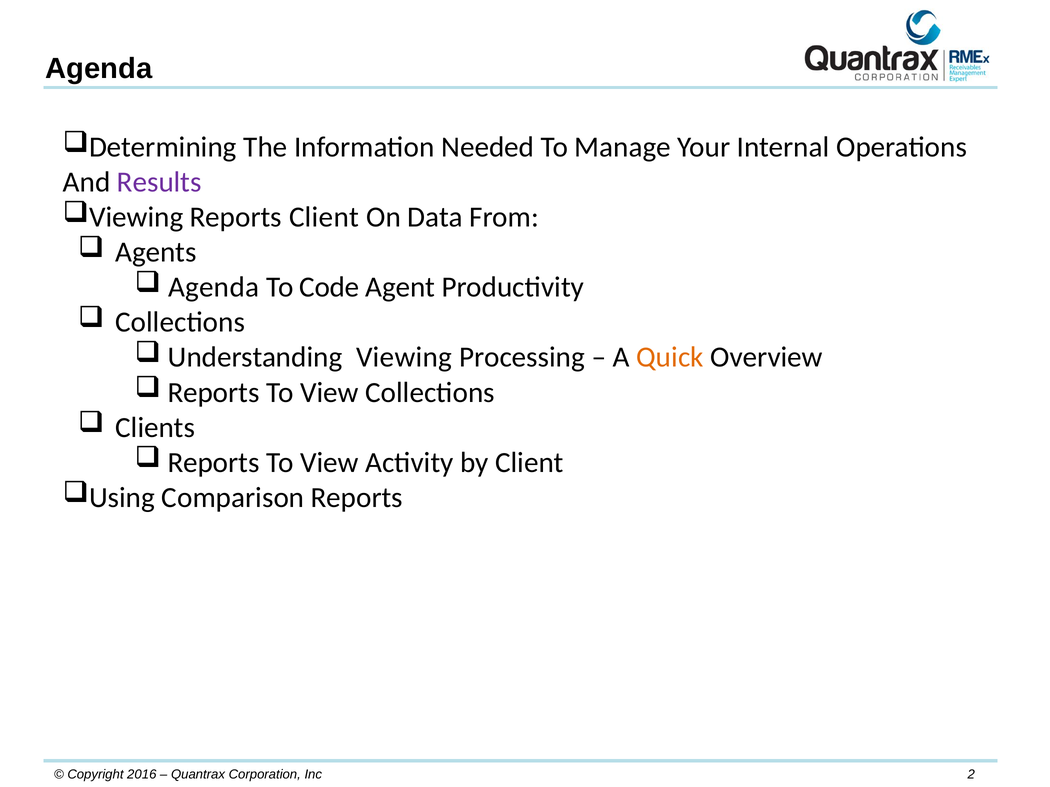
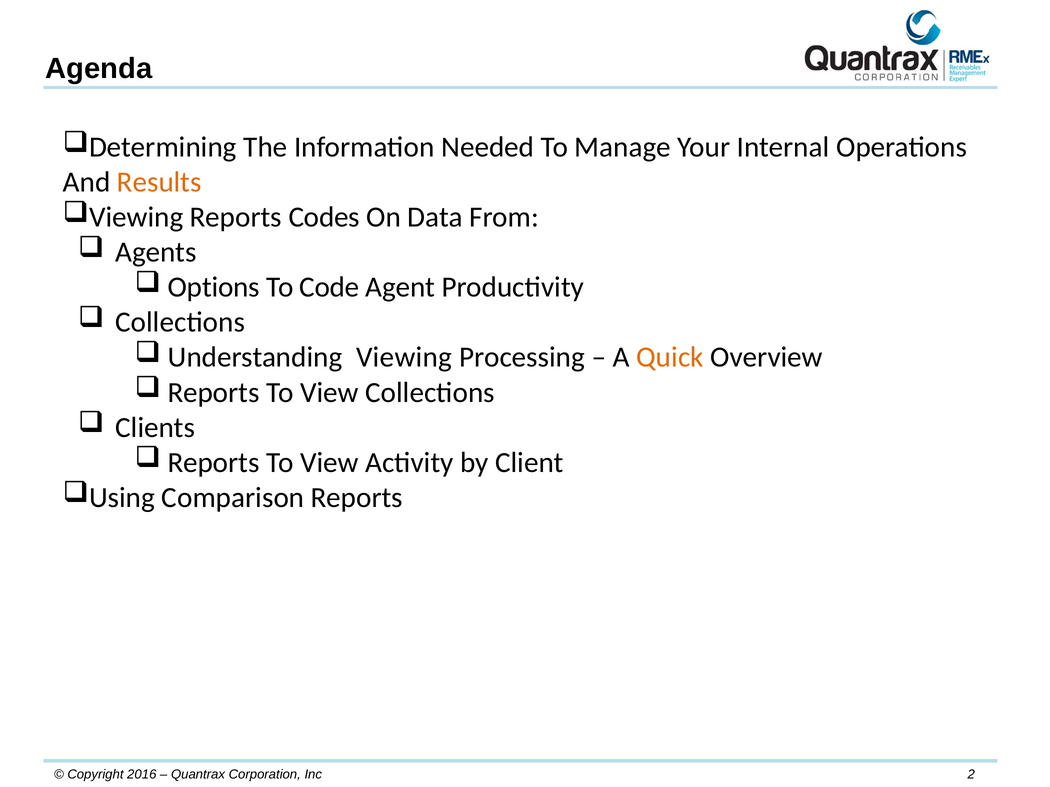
Results colour: purple -> orange
Reports Client: Client -> Codes
Agenda at (214, 287): Agenda -> Options
